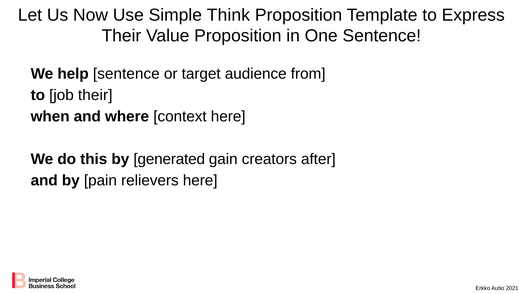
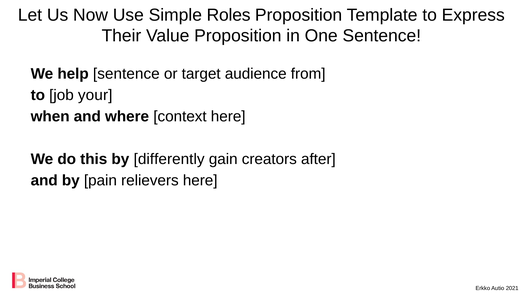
Think: Think -> Roles
job their: their -> your
generated: generated -> differently
